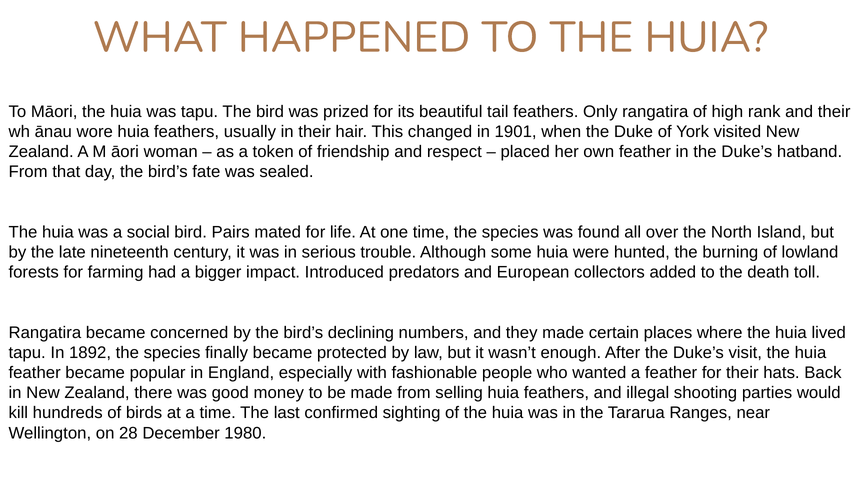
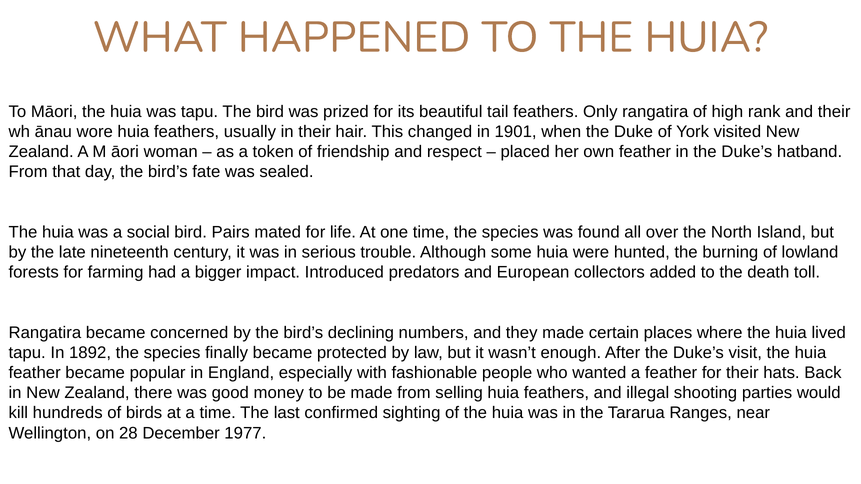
1980: 1980 -> 1977
